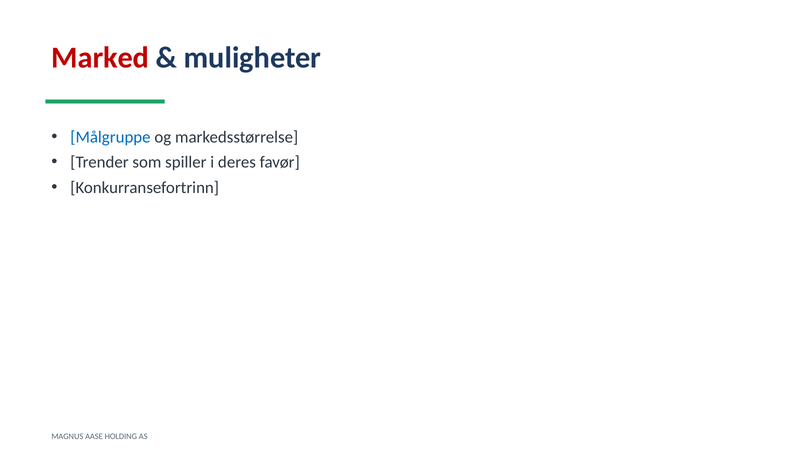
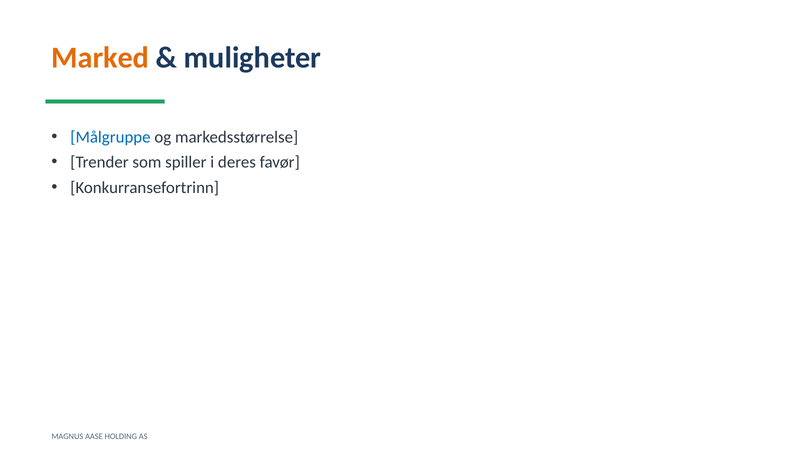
Marked colour: red -> orange
